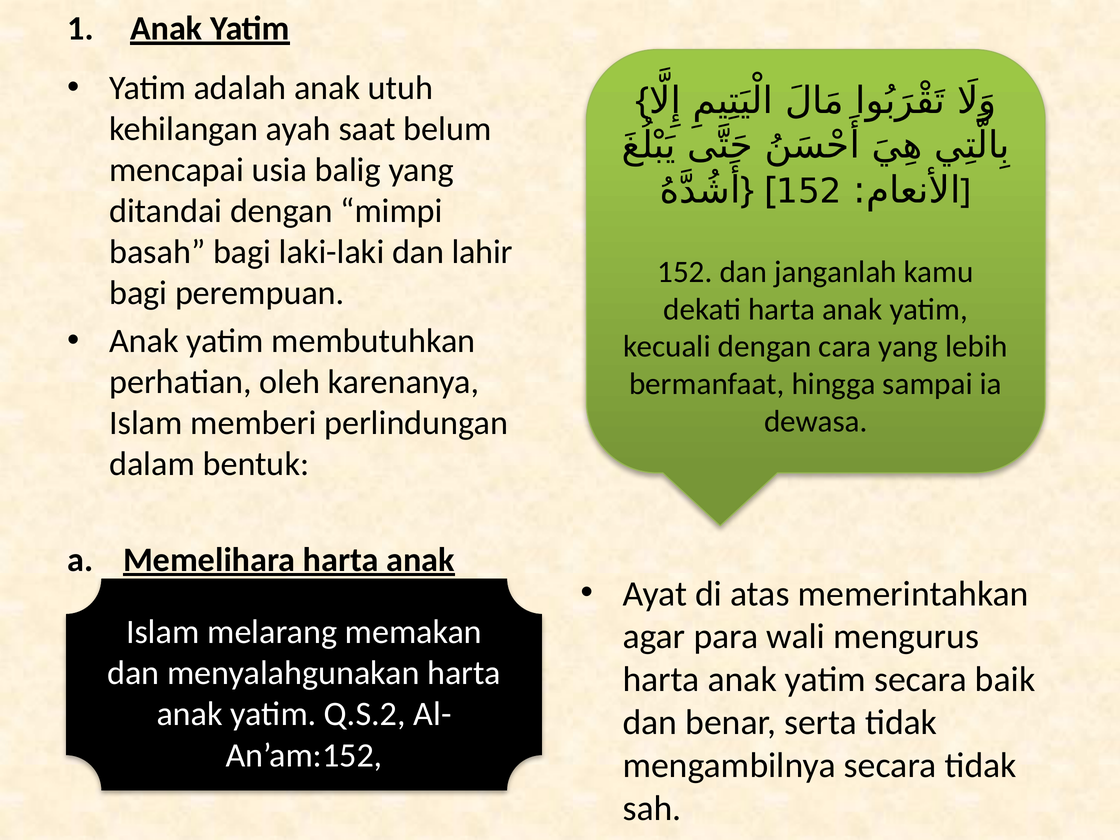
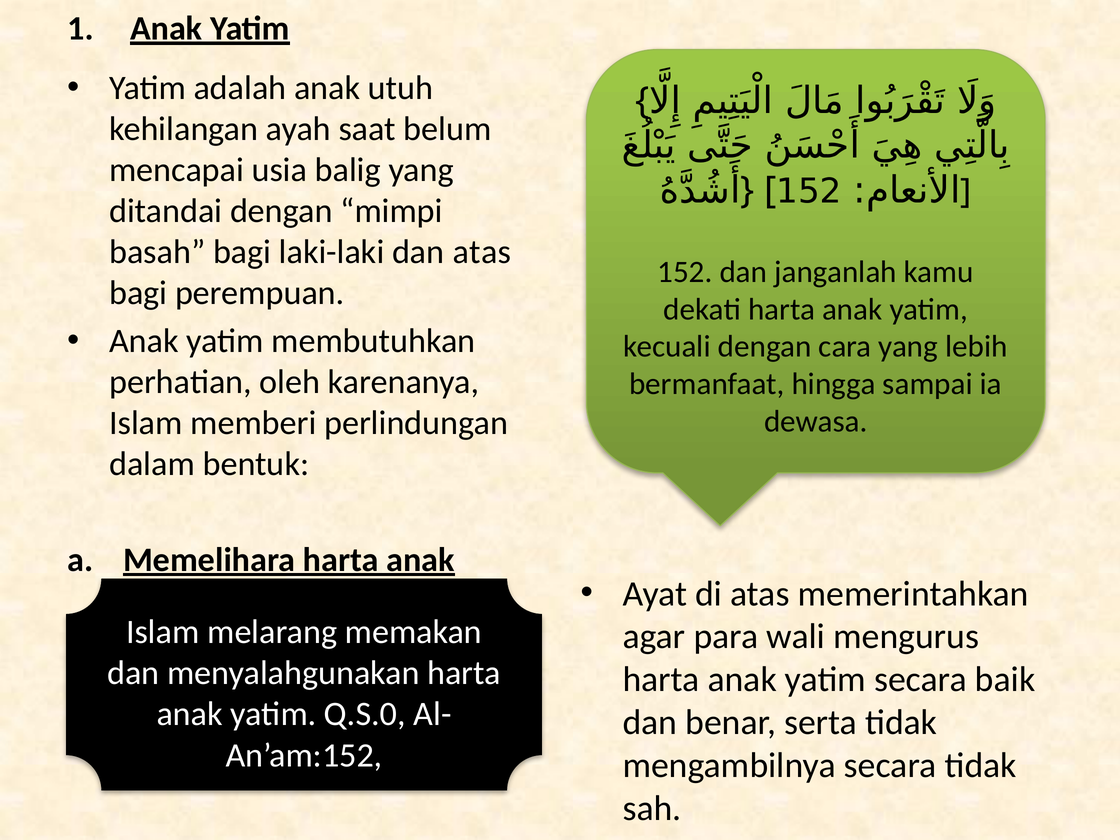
dan lahir: lahir -> atas
Q.S.2: Q.S.2 -> Q.S.0
